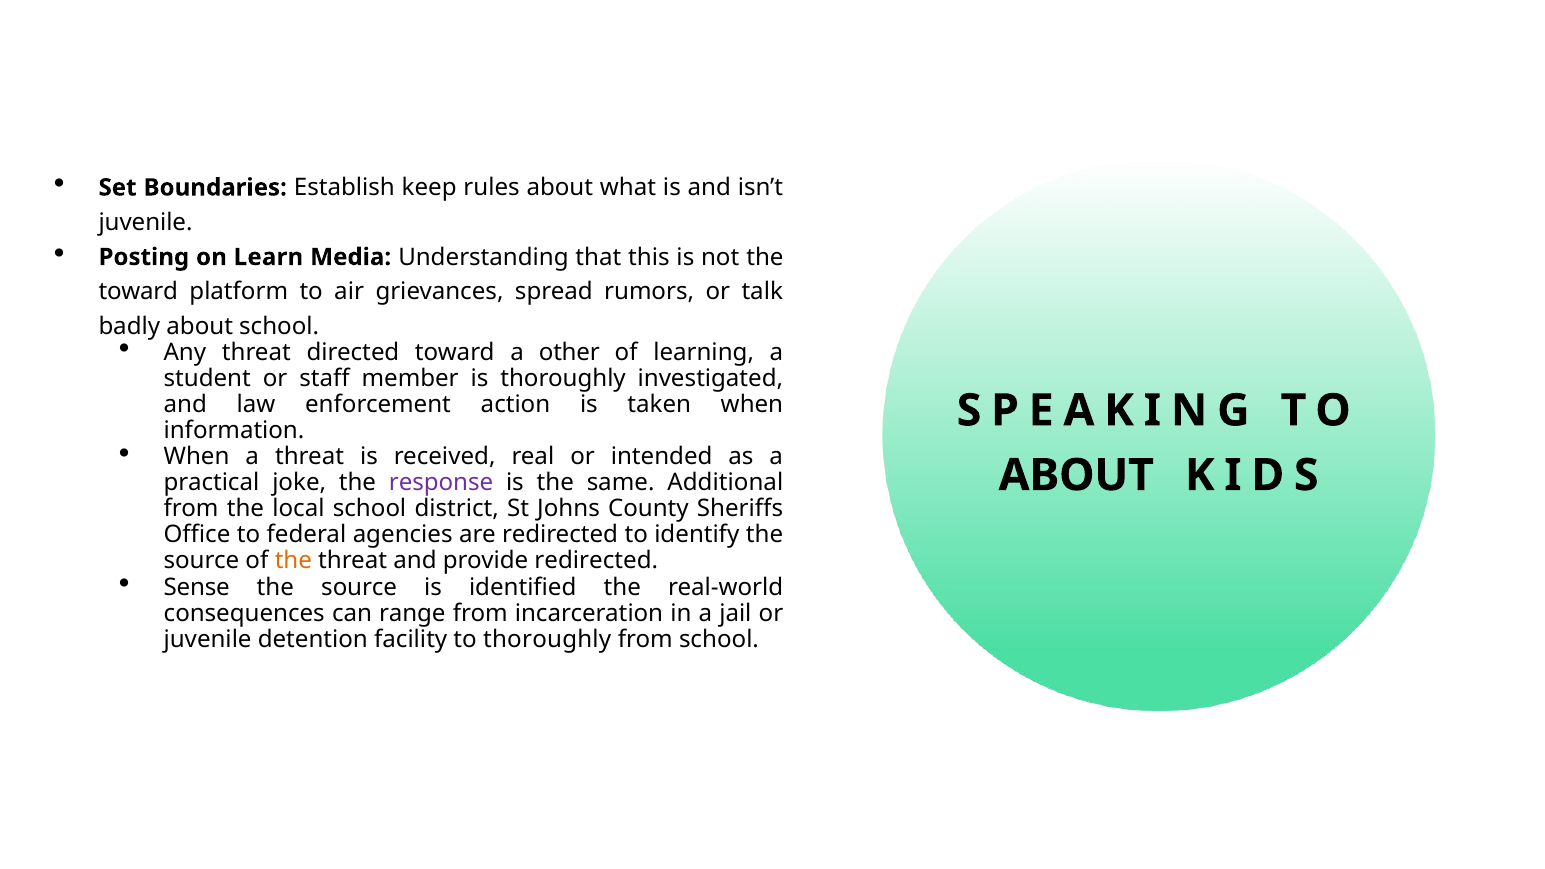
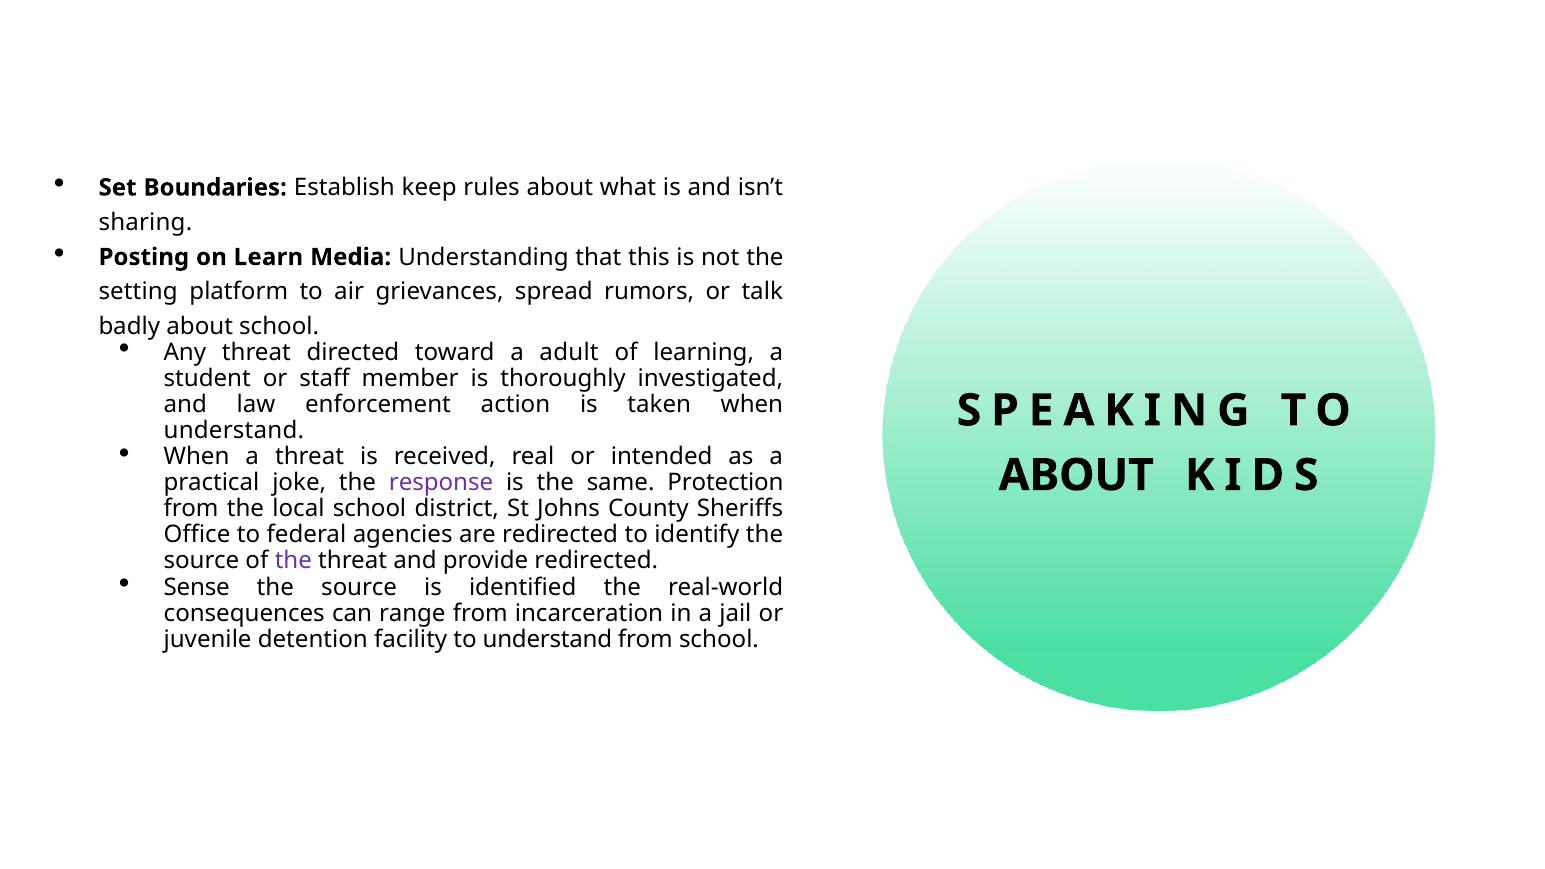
juvenile at (146, 222): juvenile -> sharing
toward at (138, 292): toward -> setting
other: other -> adult
information at (234, 431): information -> understand
Additional: Additional -> Protection
the at (293, 561) colour: orange -> purple
to thoroughly: thoroughly -> understand
